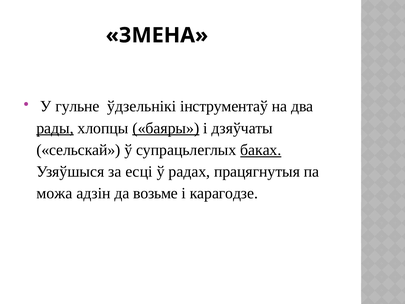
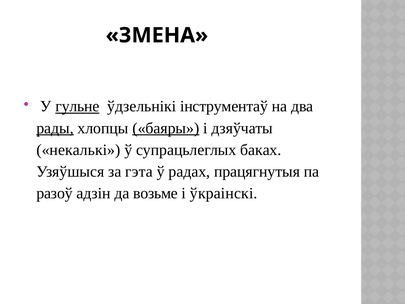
гульне underline: none -> present
сельскай: сельскай -> некалькі
баках underline: present -> none
есці: есці -> гэта
можа: можа -> разоў
карагодзе: карагодзе -> ўкраінскі
